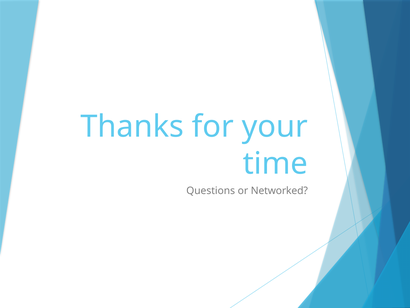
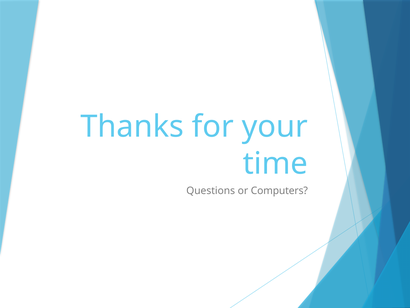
Networked: Networked -> Computers
